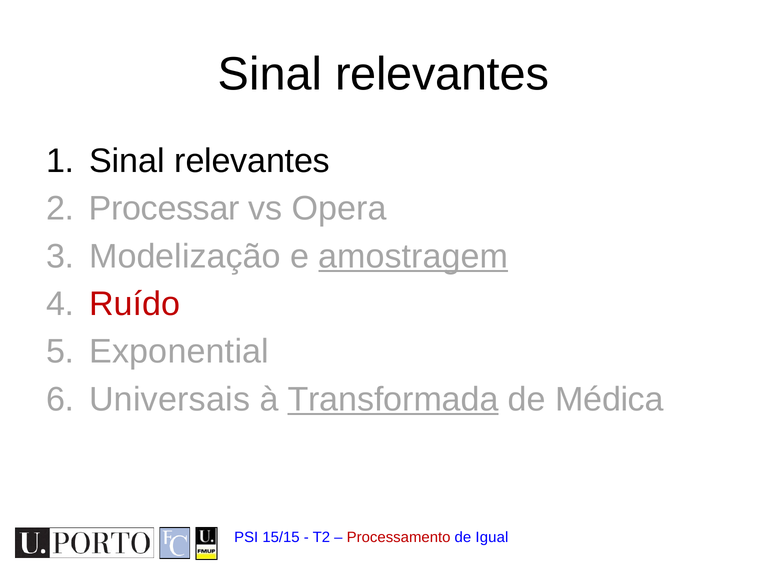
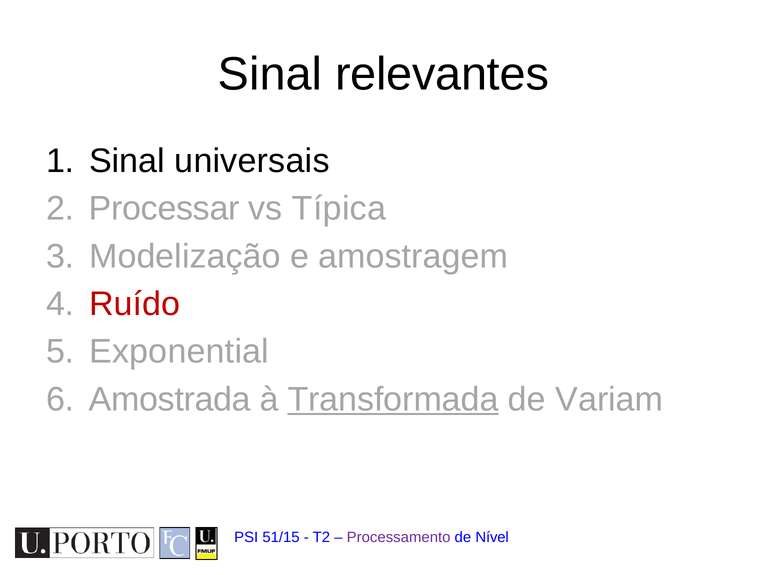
relevantes at (252, 161): relevantes -> universais
Opera: Opera -> Típica
amostragem underline: present -> none
Universais: Universais -> Amostrada
Médica: Médica -> Variam
15/15: 15/15 -> 51/15
Processamento colour: red -> purple
Igual: Igual -> Nível
